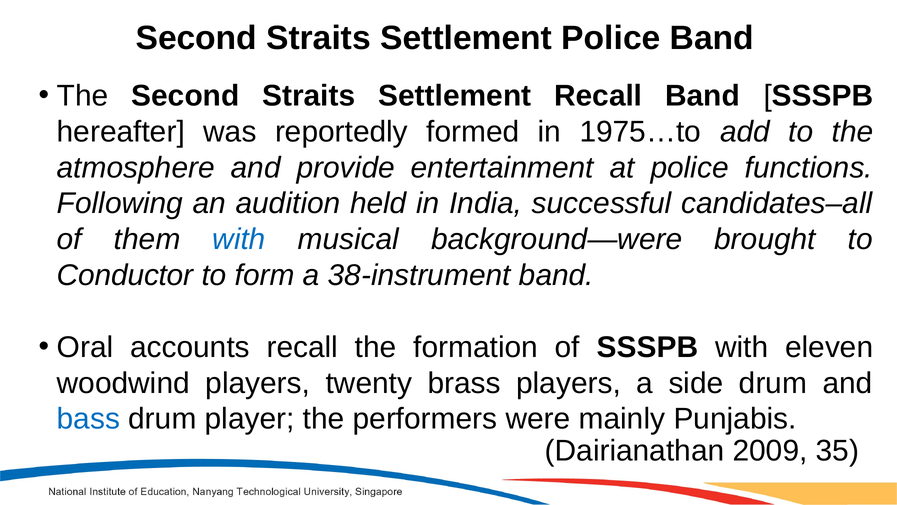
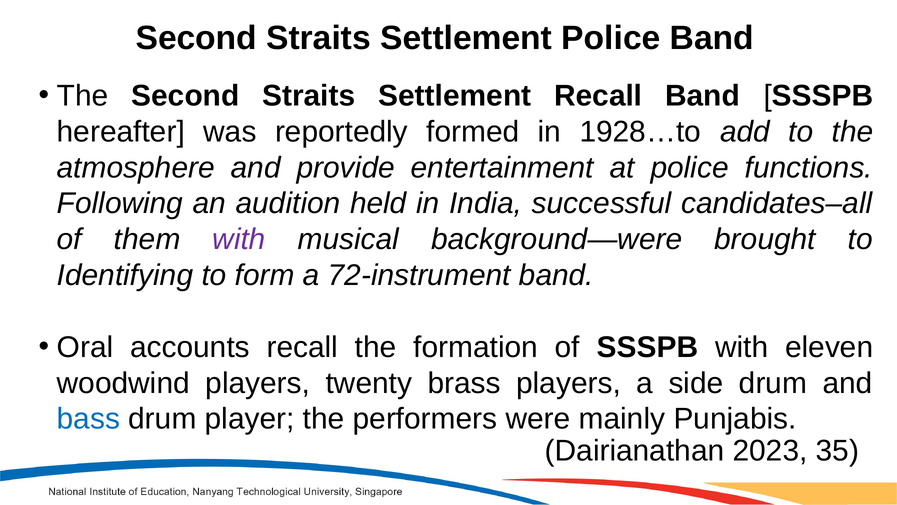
1975…to: 1975…to -> 1928…to
with at (239, 239) colour: blue -> purple
Conductor: Conductor -> Identifying
38-instrument: 38-instrument -> 72-instrument
2009: 2009 -> 2023
